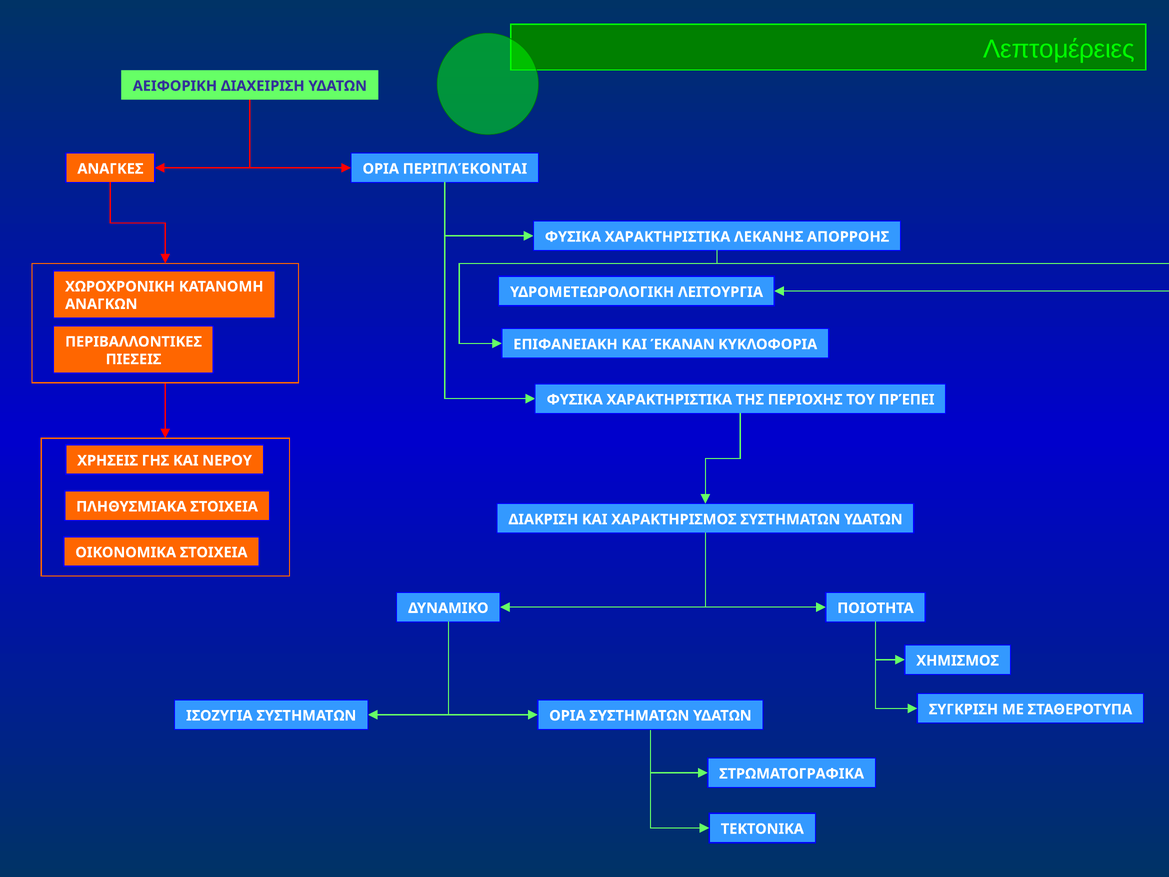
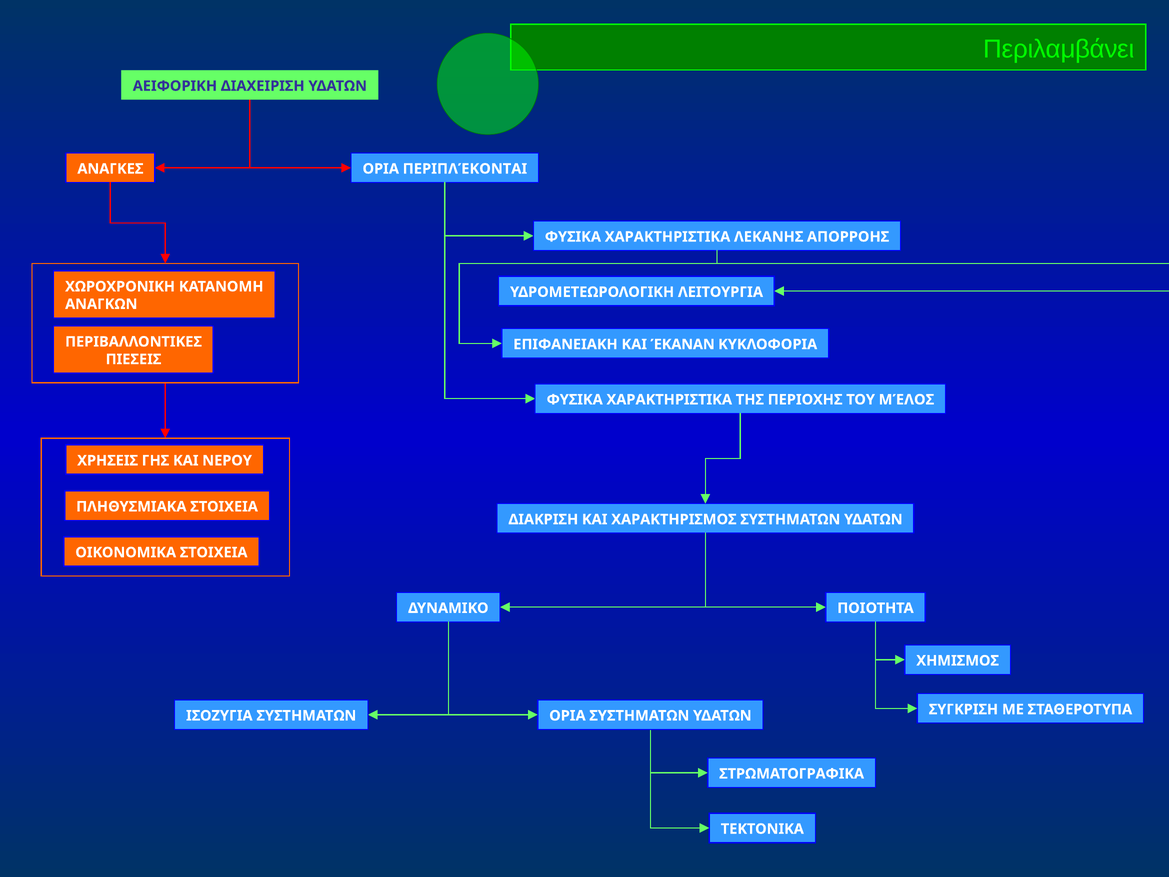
Λεπτομέρειες: Λεπτομέρειες -> Περιλαμβάνει
ΠΡΈΠΕΙ: ΠΡΈΠΕΙ -> ΜΈΛΟΣ
